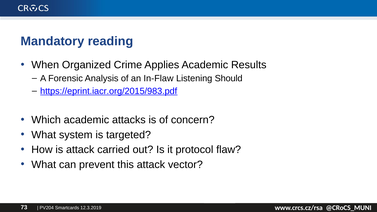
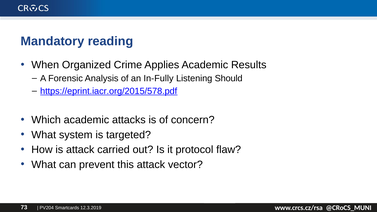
In-Flaw: In-Flaw -> In-Fully
https://eprint.iacr.org/2015/983.pdf: https://eprint.iacr.org/2015/983.pdf -> https://eprint.iacr.org/2015/578.pdf
